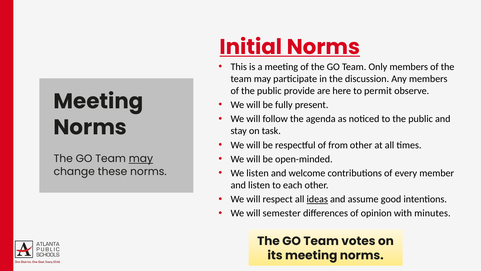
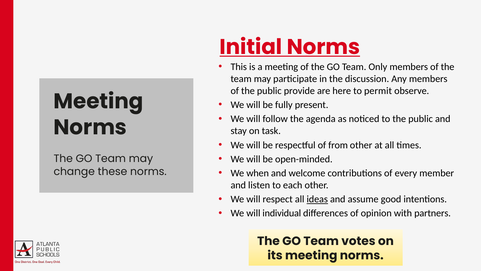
may at (141, 158) underline: present -> none
We listen: listen -> when
semester: semester -> individual
minutes: minutes -> partners
